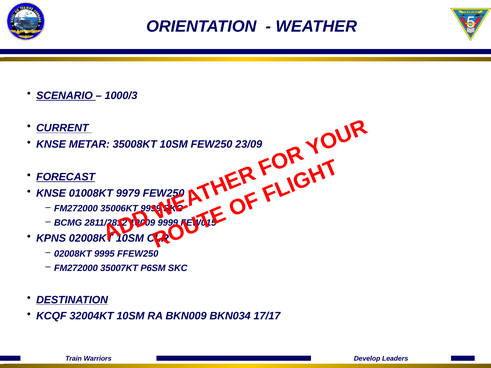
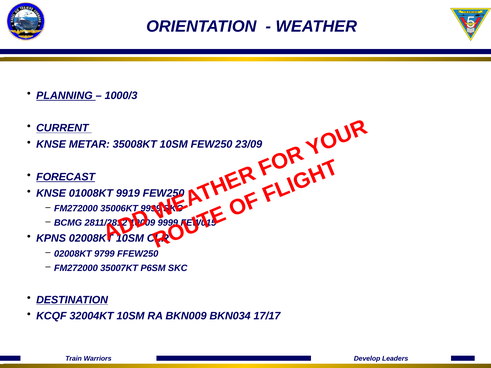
SCENARIO: SCENARIO -> PLANNING
9979: 9979 -> 9919
9995: 9995 -> 9799
